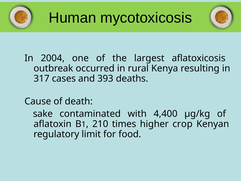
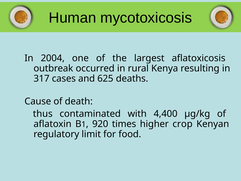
393: 393 -> 625
sake: sake -> thus
210: 210 -> 920
